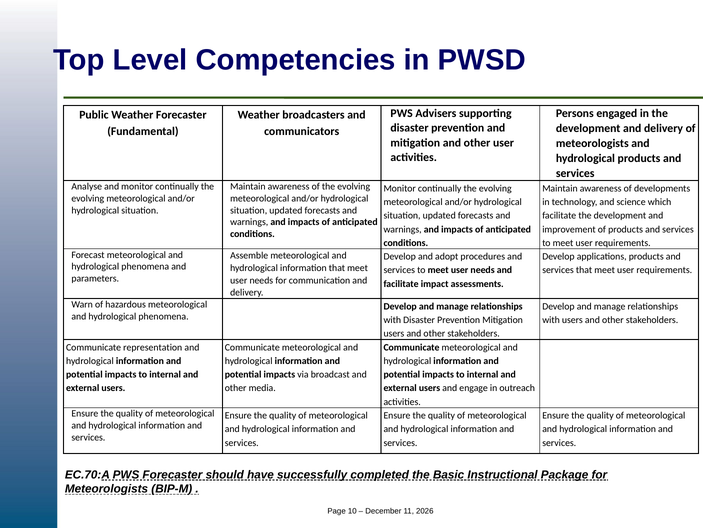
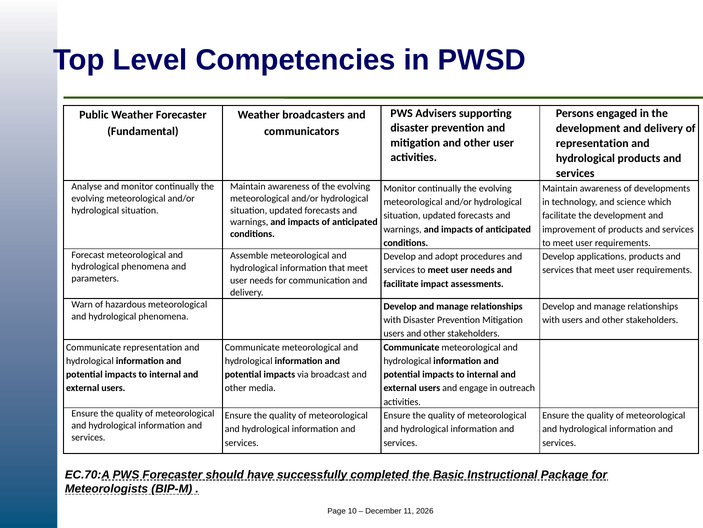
meteorologists at (592, 143): meteorologists -> representation
